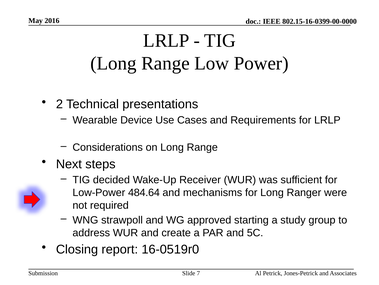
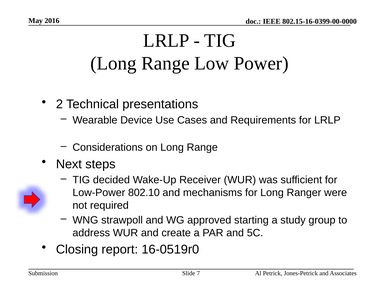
484.64: 484.64 -> 802.10
